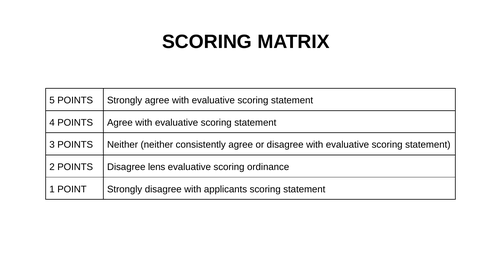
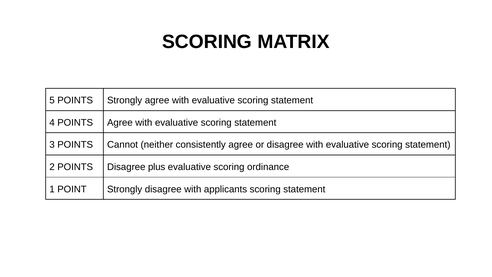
POINTS Neither: Neither -> Cannot
lens: lens -> plus
